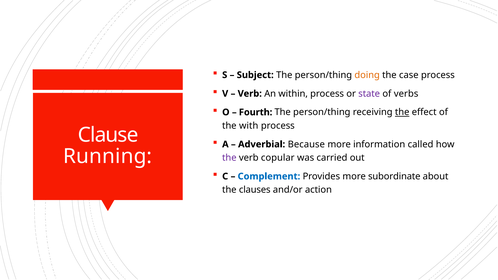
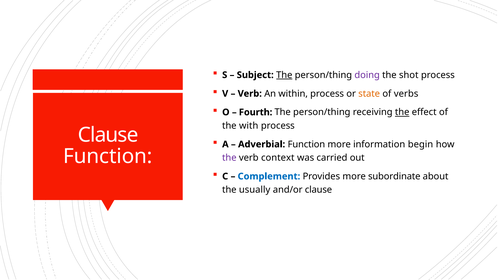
The at (284, 75) underline: none -> present
doing colour: orange -> purple
case: case -> shot
state colour: purple -> orange
Adverbial Because: Because -> Function
called: called -> begin
Running at (108, 156): Running -> Function
copular: copular -> context
clauses: clauses -> usually
and/or action: action -> clause
